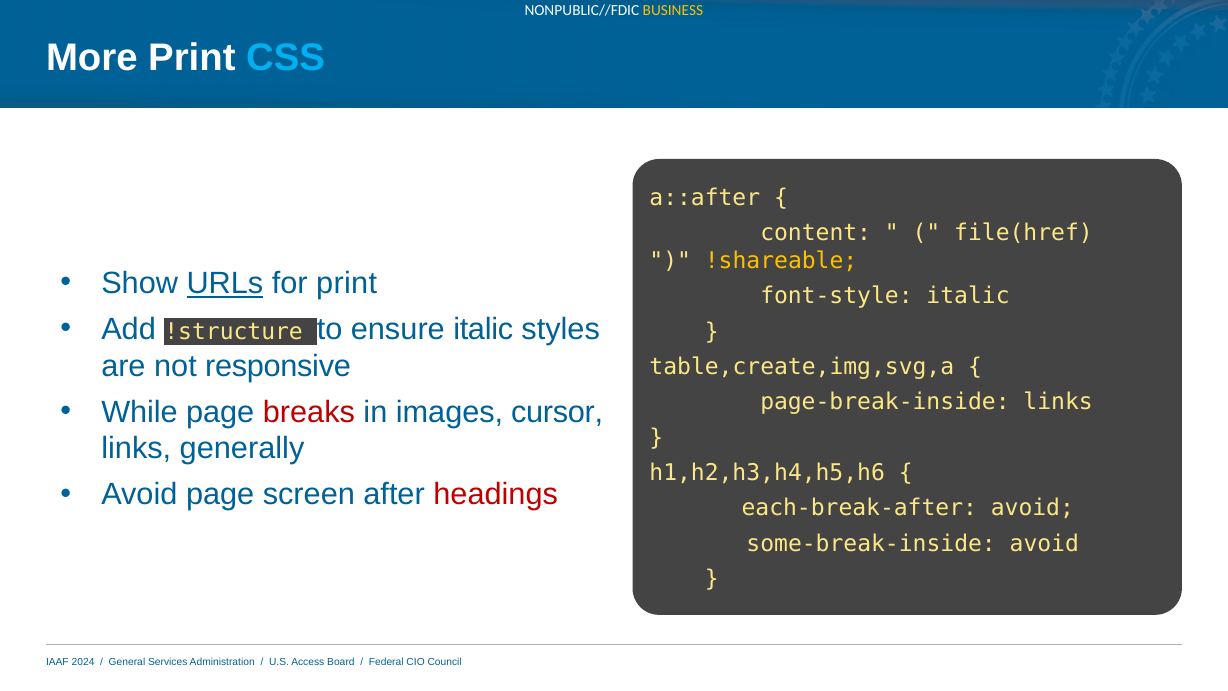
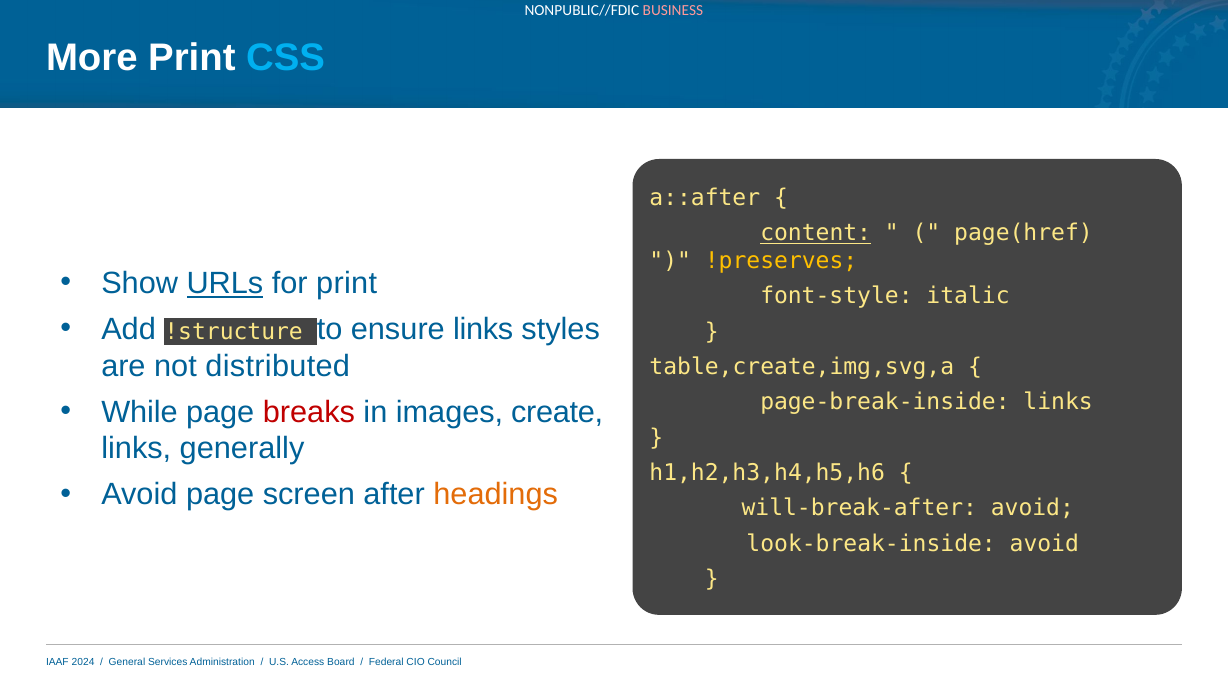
BUSINESS colour: yellow -> pink
content underline: none -> present
file(href: file(href -> page(href
!shareable: !shareable -> !preserves
ensure italic: italic -> links
responsive: responsive -> distributed
cursor: cursor -> create
headings colour: red -> orange
each-break-after: each-break-after -> will-break-after
some-break-inside: some-break-inside -> look-break-inside
